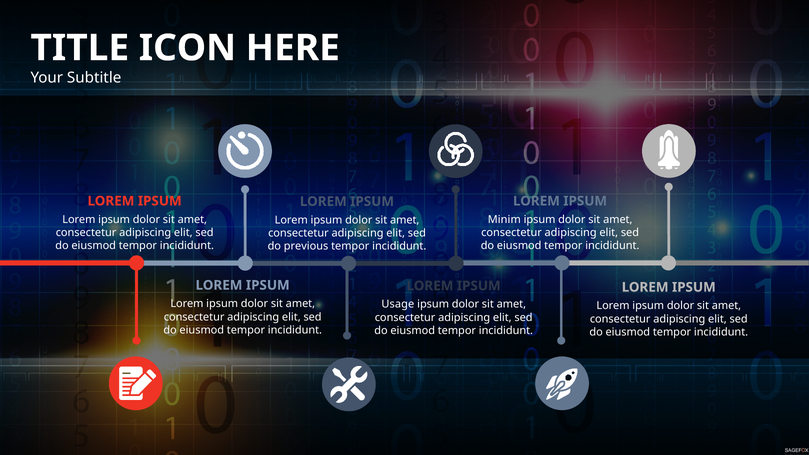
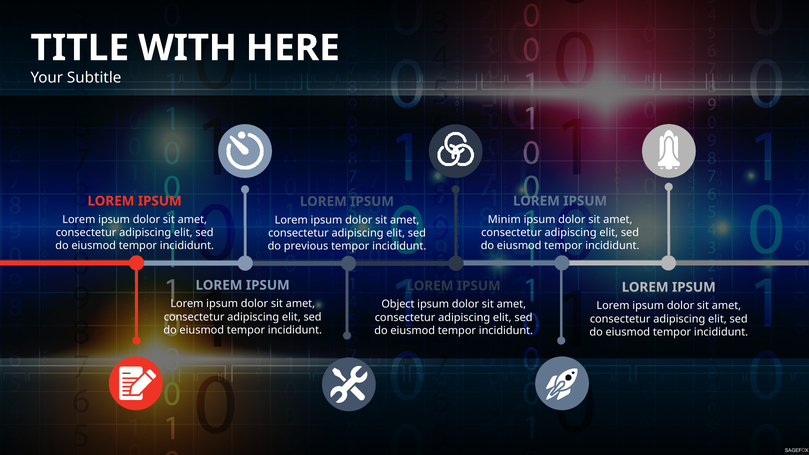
ICON: ICON -> WITH
Usage: Usage -> Object
